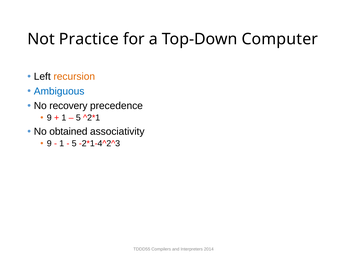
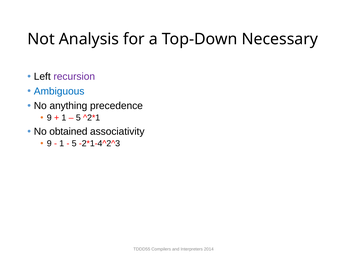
Practice: Practice -> Analysis
Computer: Computer -> Necessary
recursion colour: orange -> purple
recovery: recovery -> anything
